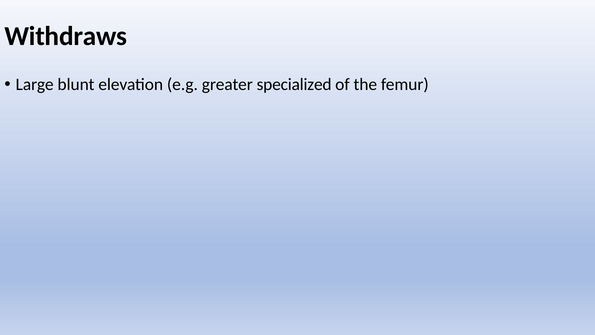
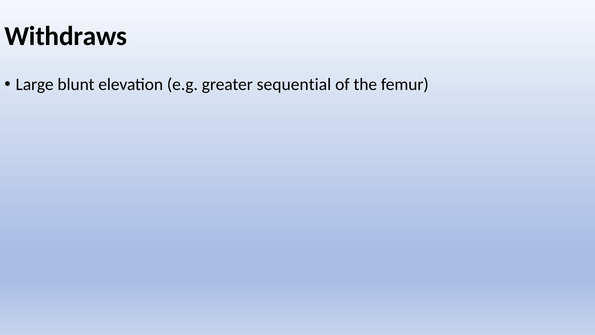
specialized: specialized -> sequential
